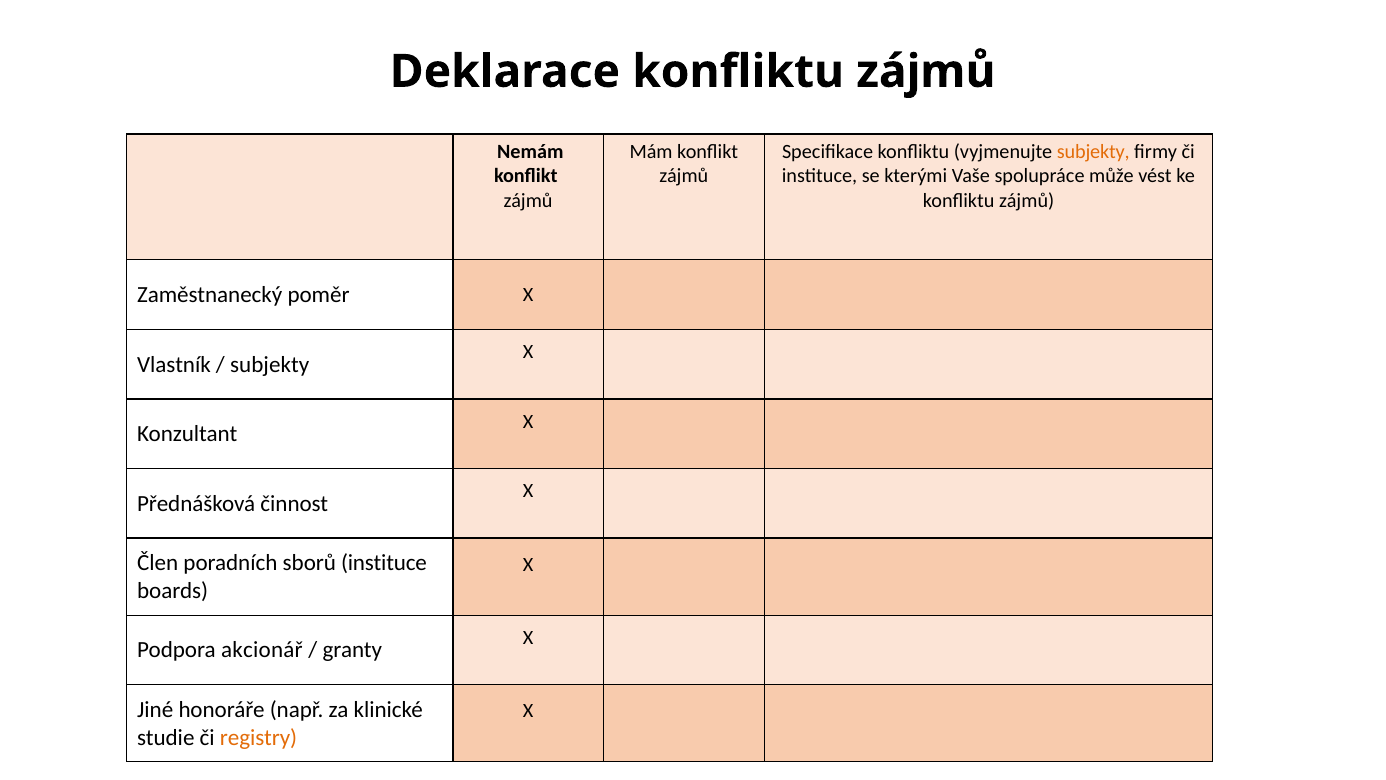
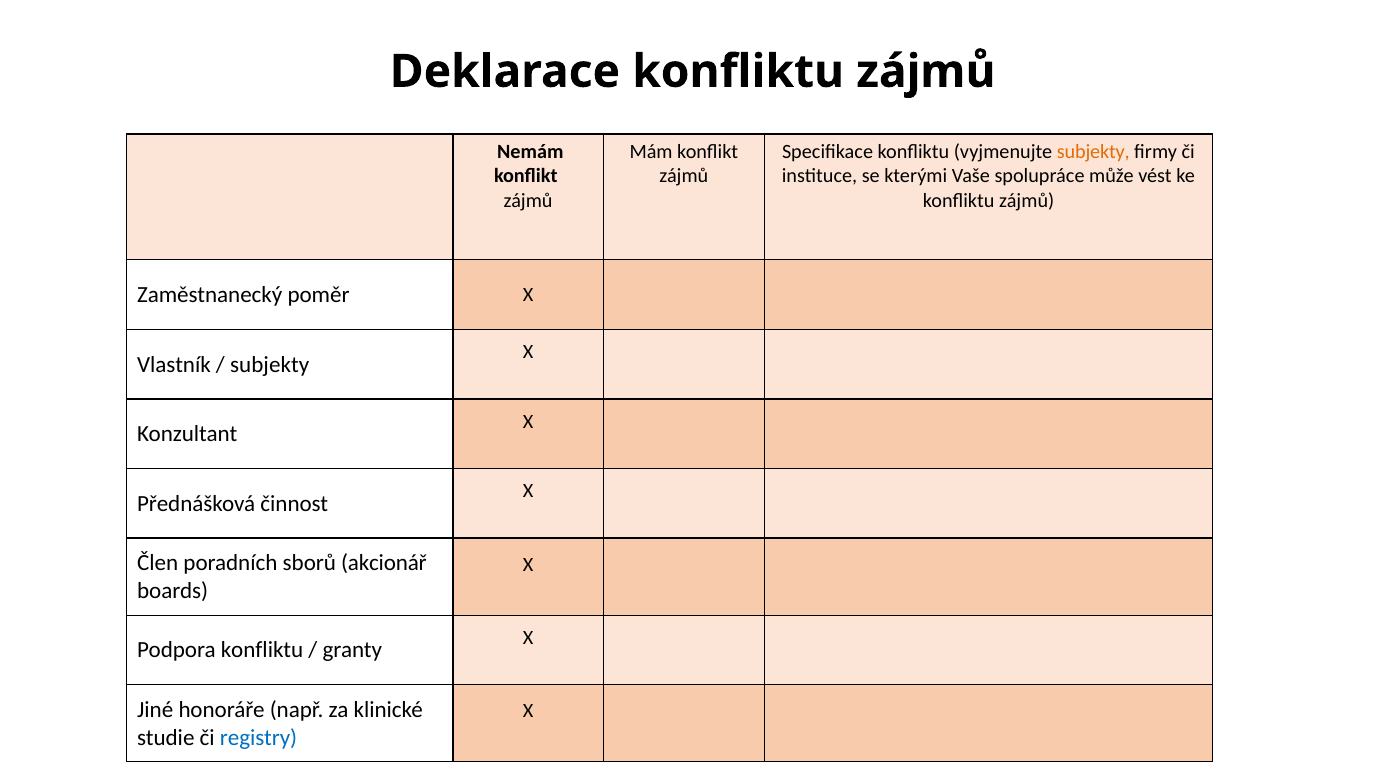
sborů instituce: instituce -> akcionář
Podpora akcionář: akcionář -> konfliktu
registry colour: orange -> blue
